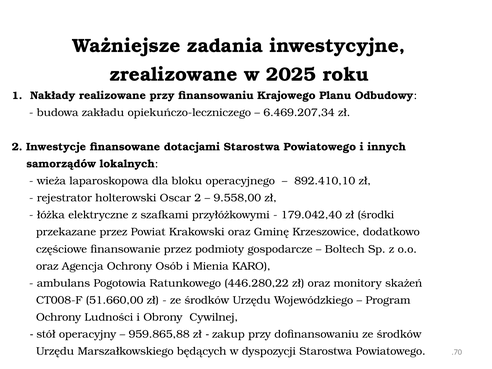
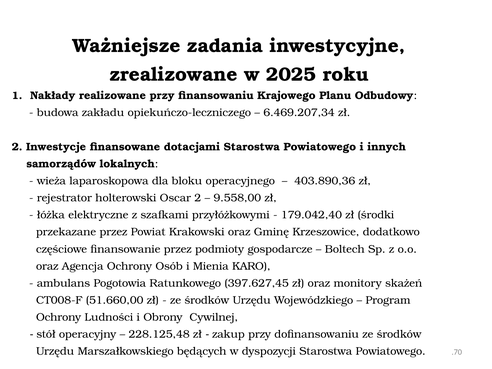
892.410,10: 892.410,10 -> 403.890,36
446.280,22: 446.280,22 -> 397.627,45
959.865,88: 959.865,88 -> 228.125,48
